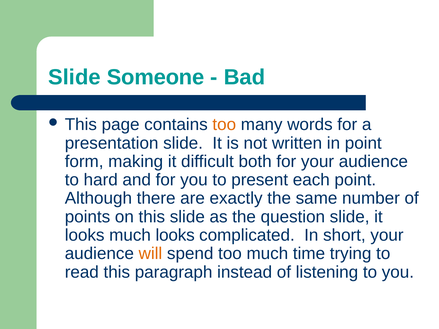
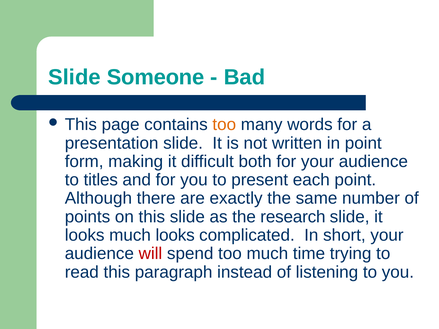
hard: hard -> titles
question: question -> research
will colour: orange -> red
